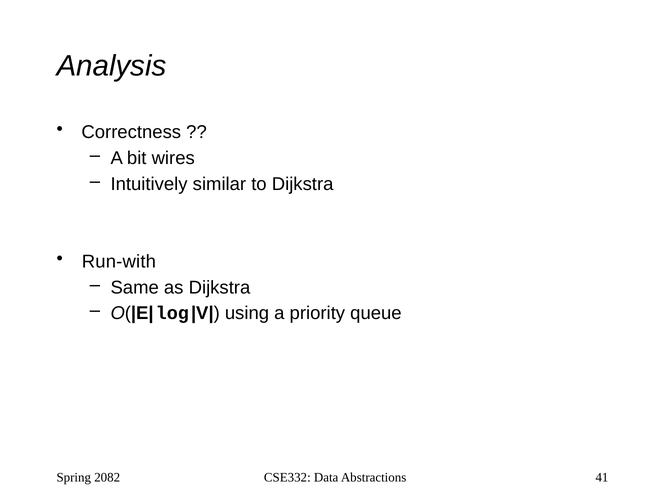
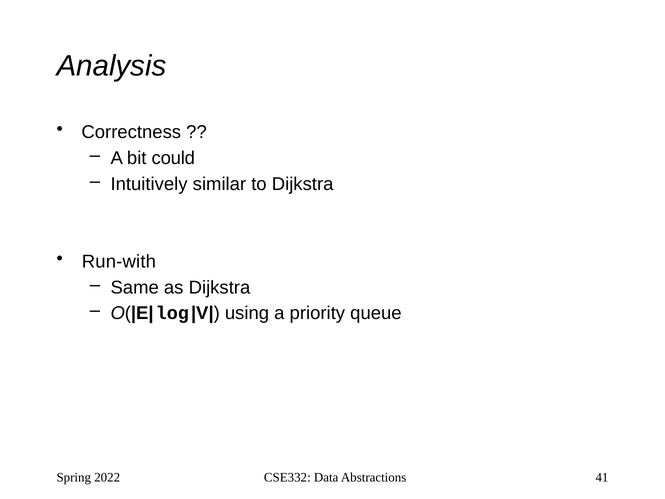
wires: wires -> could
2082: 2082 -> 2022
